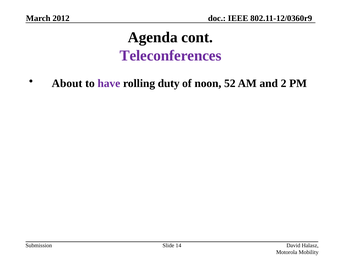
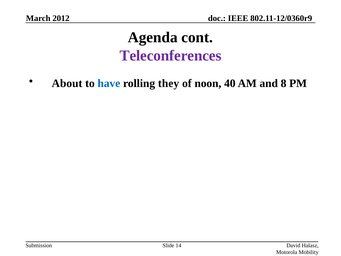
have colour: purple -> blue
duty: duty -> they
52: 52 -> 40
2: 2 -> 8
